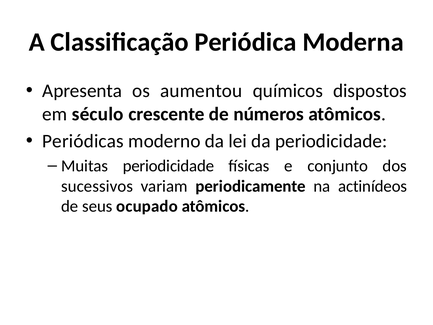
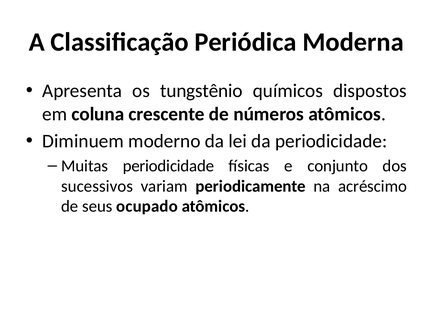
aumentou: aumentou -> tungstênio
século: século -> coluna
Periódicas: Periódicas -> Diminuem
actinídeos: actinídeos -> acréscimo
